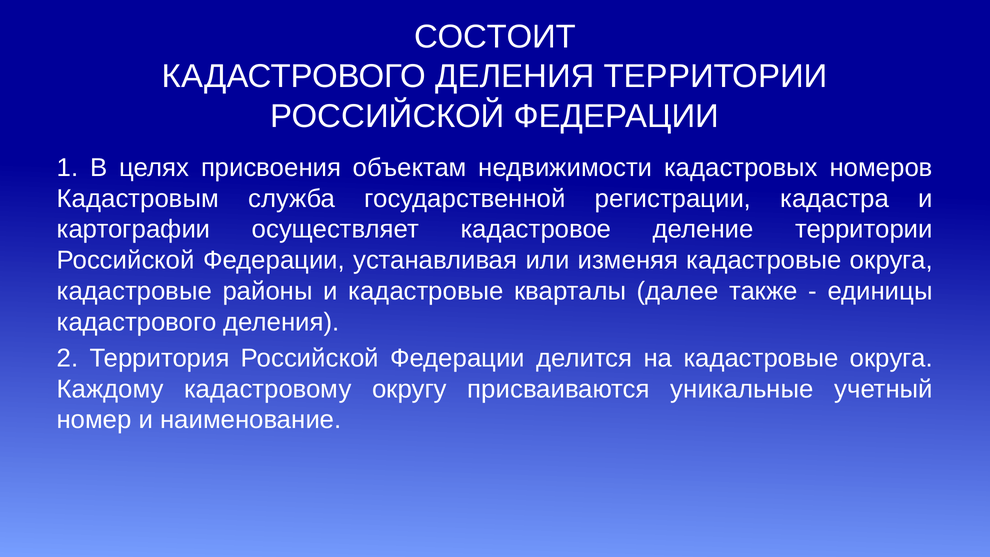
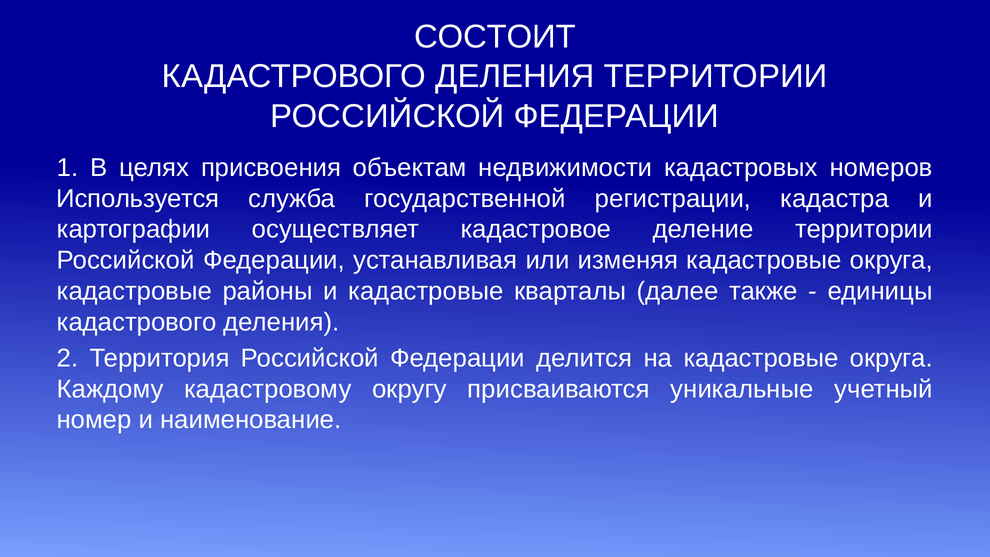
Кадастровым: Кадастровым -> Используется
